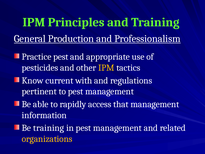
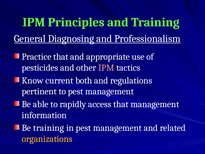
Production: Production -> Diagnosing
Practice pest: pest -> that
IPM at (106, 68) colour: yellow -> pink
with: with -> both
